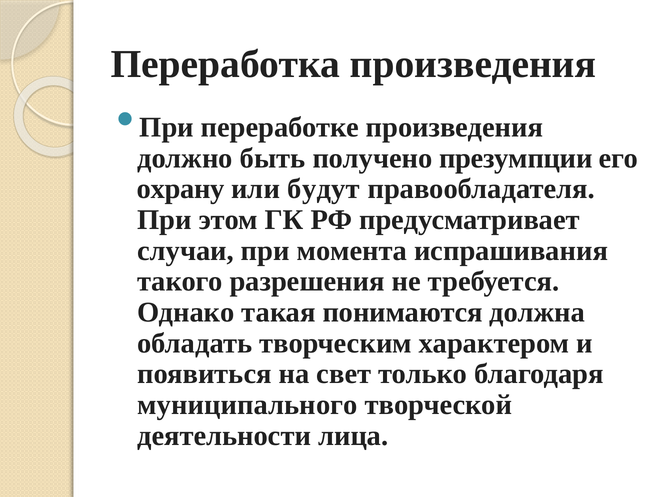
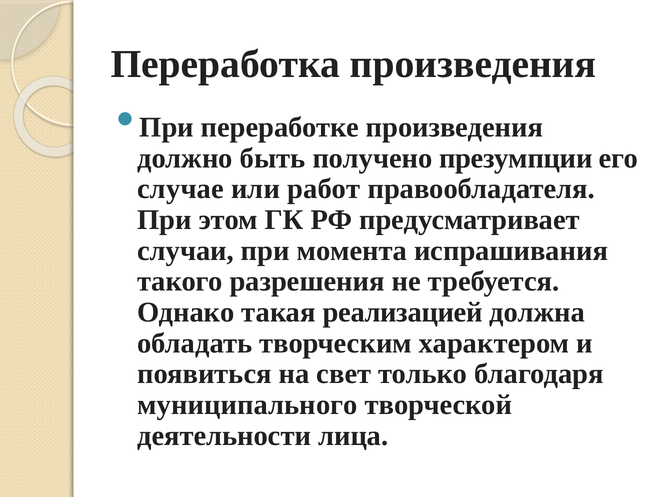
охрану: охрану -> случае
будут: будут -> работ
понимаются: понимаются -> реализацией
